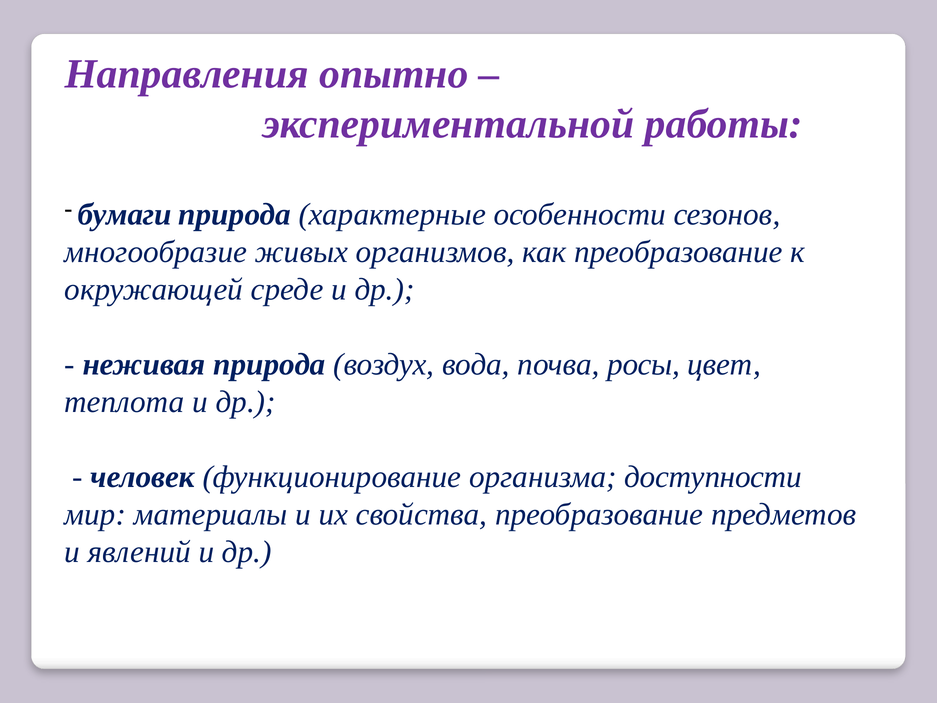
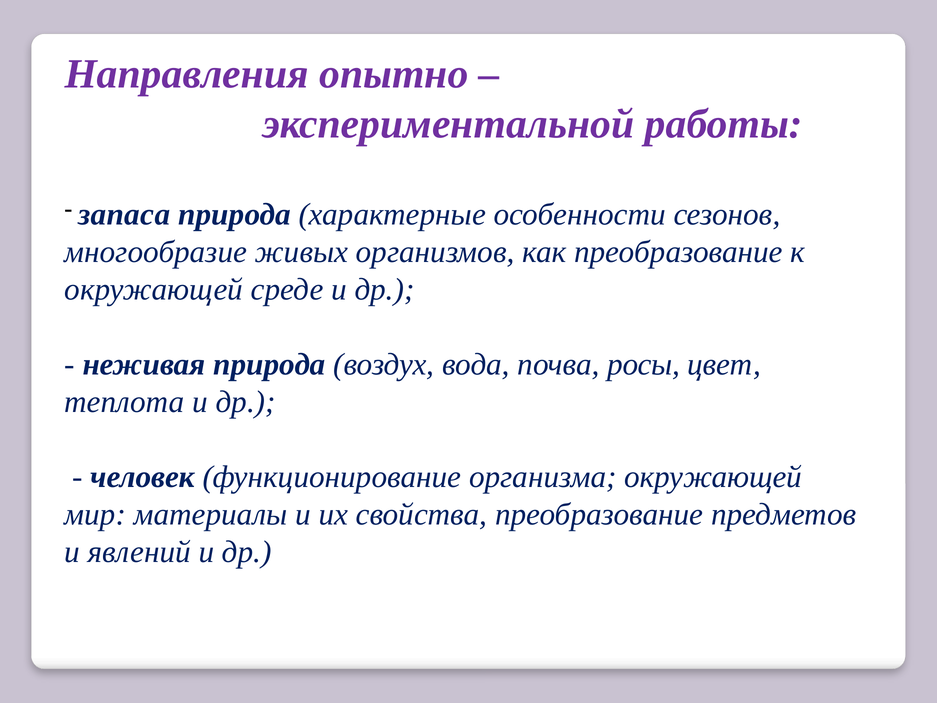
бумаги: бумаги -> запаса
организма доступности: доступности -> окружающей
